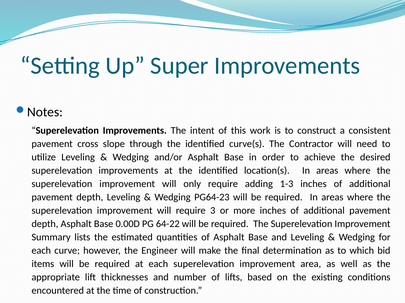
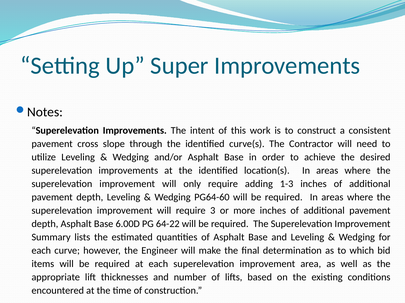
PG64-23: PG64-23 -> PG64-60
0.00D: 0.00D -> 6.00D
